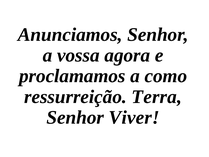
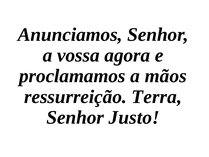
como: como -> mãos
Viver: Viver -> Justo
